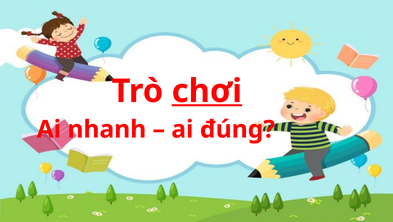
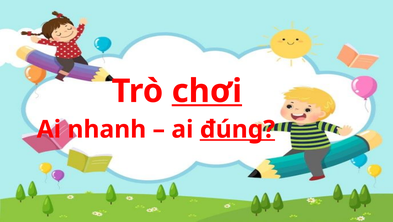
đúng underline: none -> present
